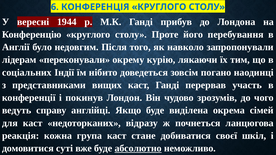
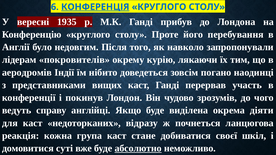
КОНФЕРЕНЦІЯ underline: none -> present
1944: 1944 -> 1935
переконували: переконували -> покровителів
соціальних: соціальних -> аеродромів
сімей: сімей -> діяти
